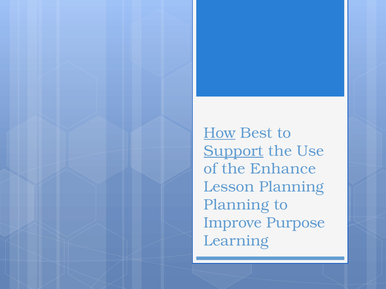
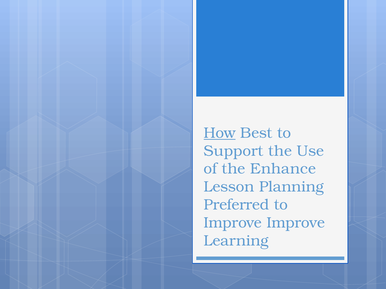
Support underline: present -> none
Planning at (236, 205): Planning -> Preferred
Improve Purpose: Purpose -> Improve
